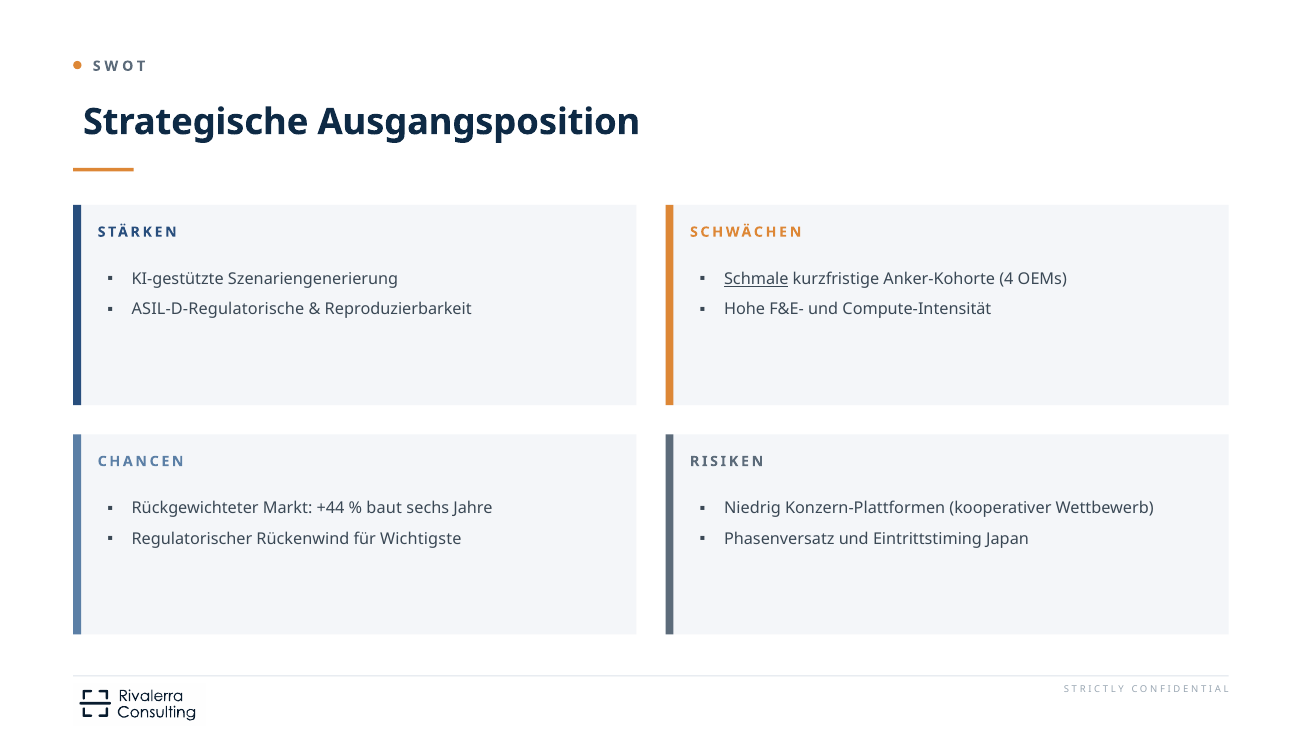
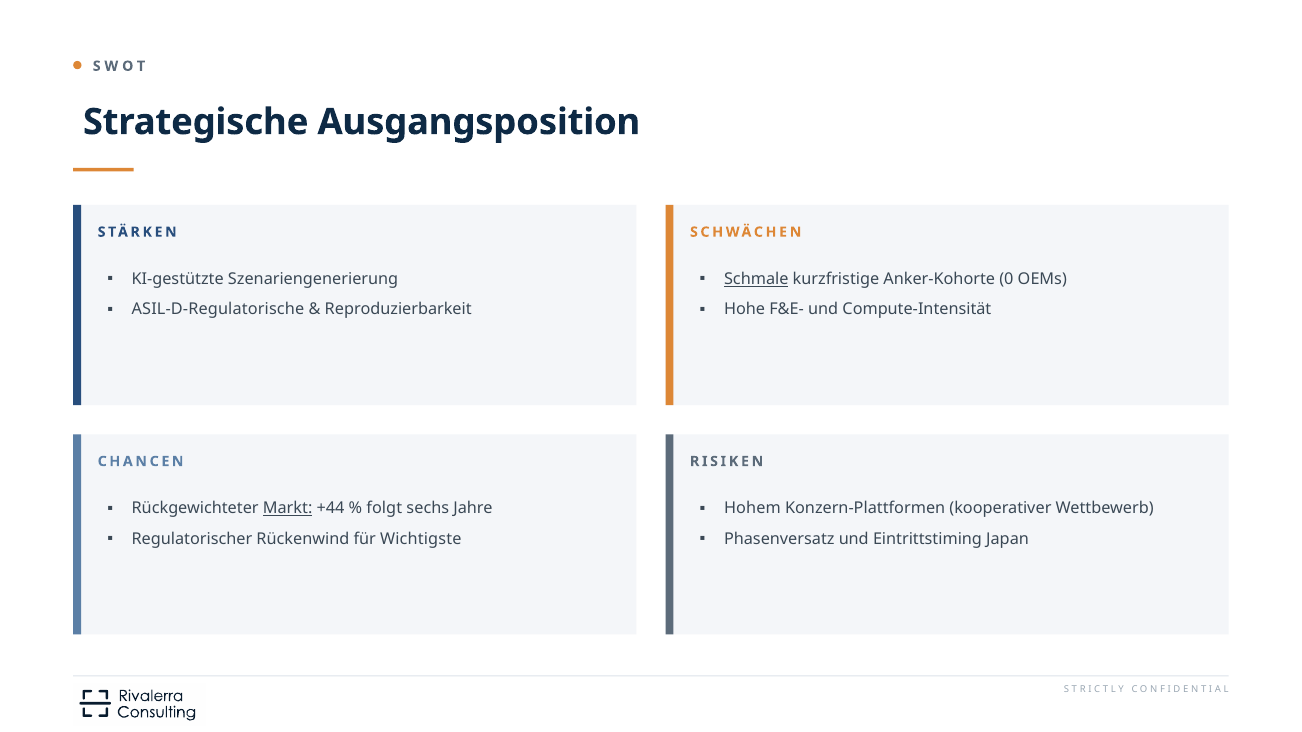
4: 4 -> 0
Markt underline: none -> present
baut: baut -> folgt
Niedrig: Niedrig -> Hohem
